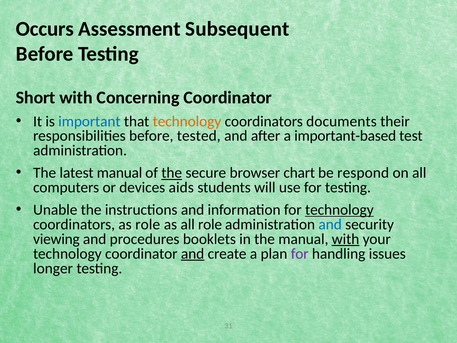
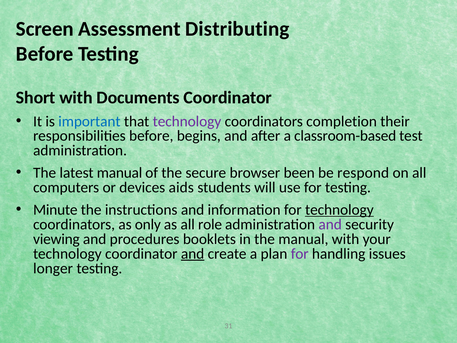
Occurs: Occurs -> Screen
Subsequent: Subsequent -> Distributing
Concerning: Concerning -> Documents
technology at (187, 121) colour: orange -> purple
documents: documents -> completion
tested: tested -> begins
important-based: important-based -> classroom-based
the at (172, 173) underline: present -> none
chart: chart -> been
Unable: Unable -> Minute
as role: role -> only
and at (330, 224) colour: blue -> purple
with at (346, 239) underline: present -> none
